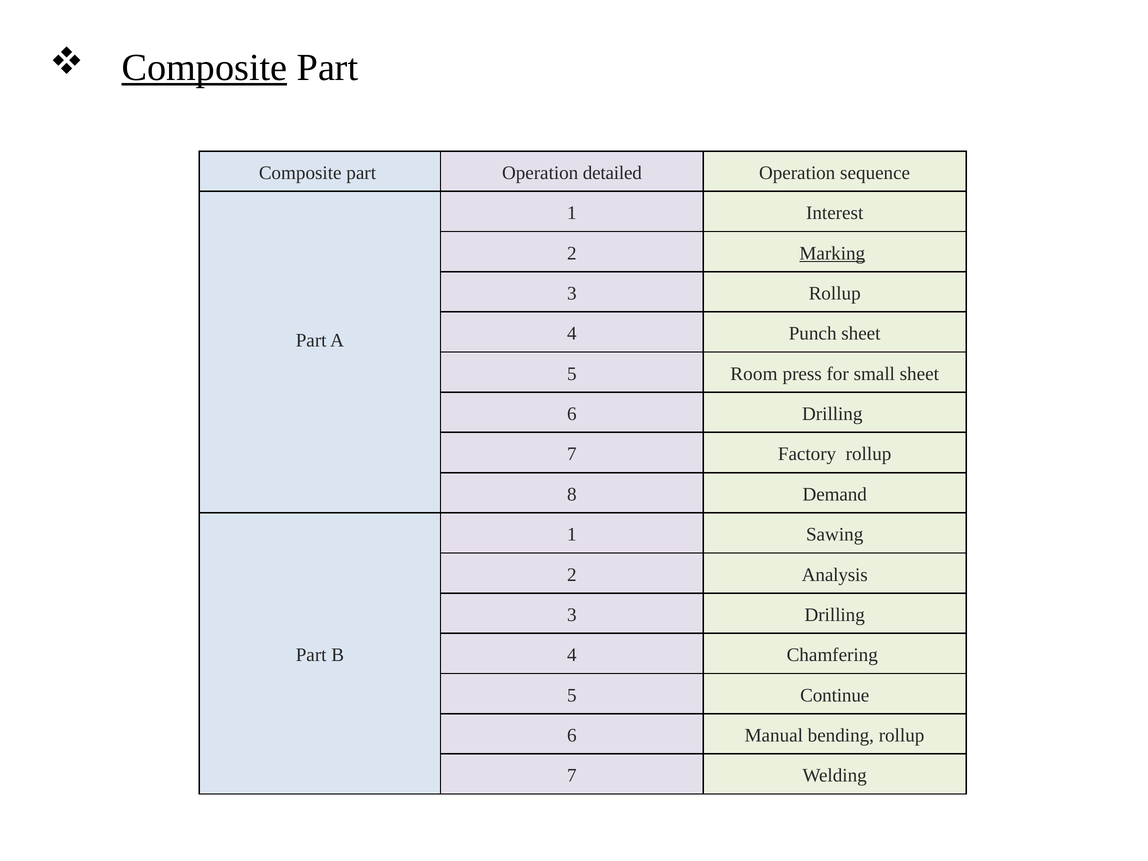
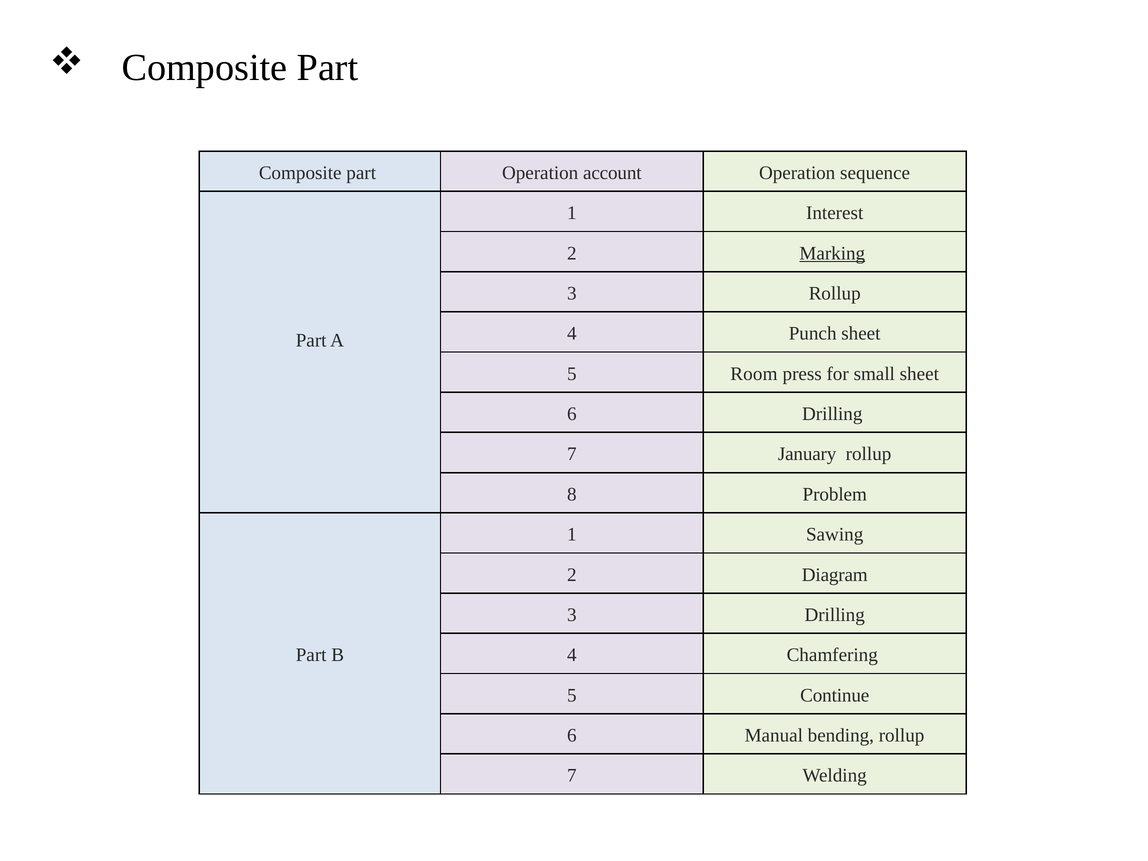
Composite at (204, 68) underline: present -> none
detailed: detailed -> account
Factory: Factory -> January
Demand: Demand -> Problem
Analysis: Analysis -> Diagram
